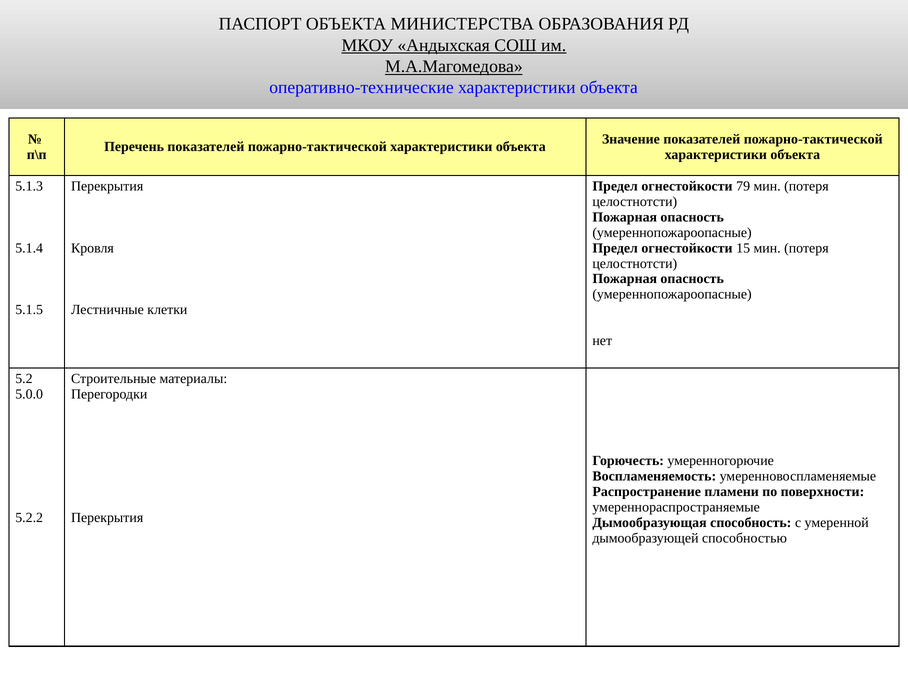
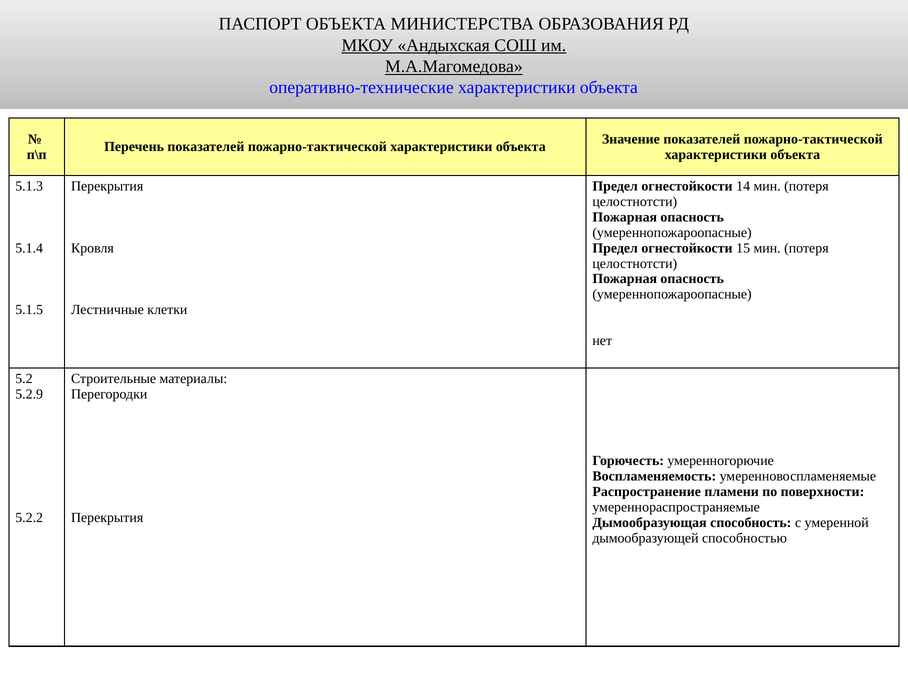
79: 79 -> 14
5.0.0: 5.0.0 -> 5.2.9
